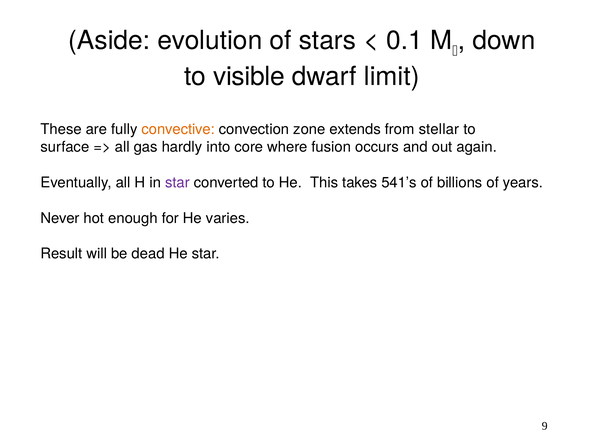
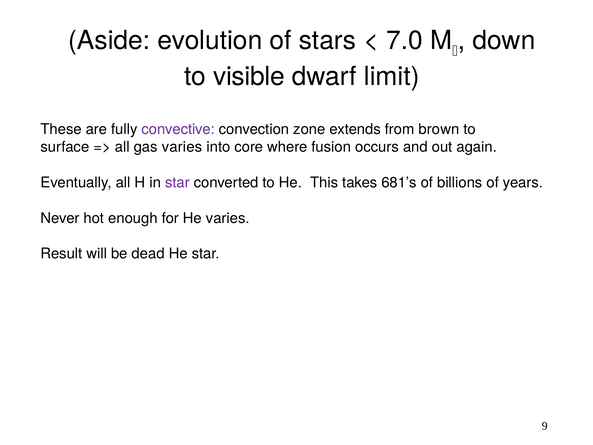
0.1: 0.1 -> 7.0
convective colour: orange -> purple
stellar: stellar -> brown
gas hardly: hardly -> varies
541’s: 541’s -> 681’s
